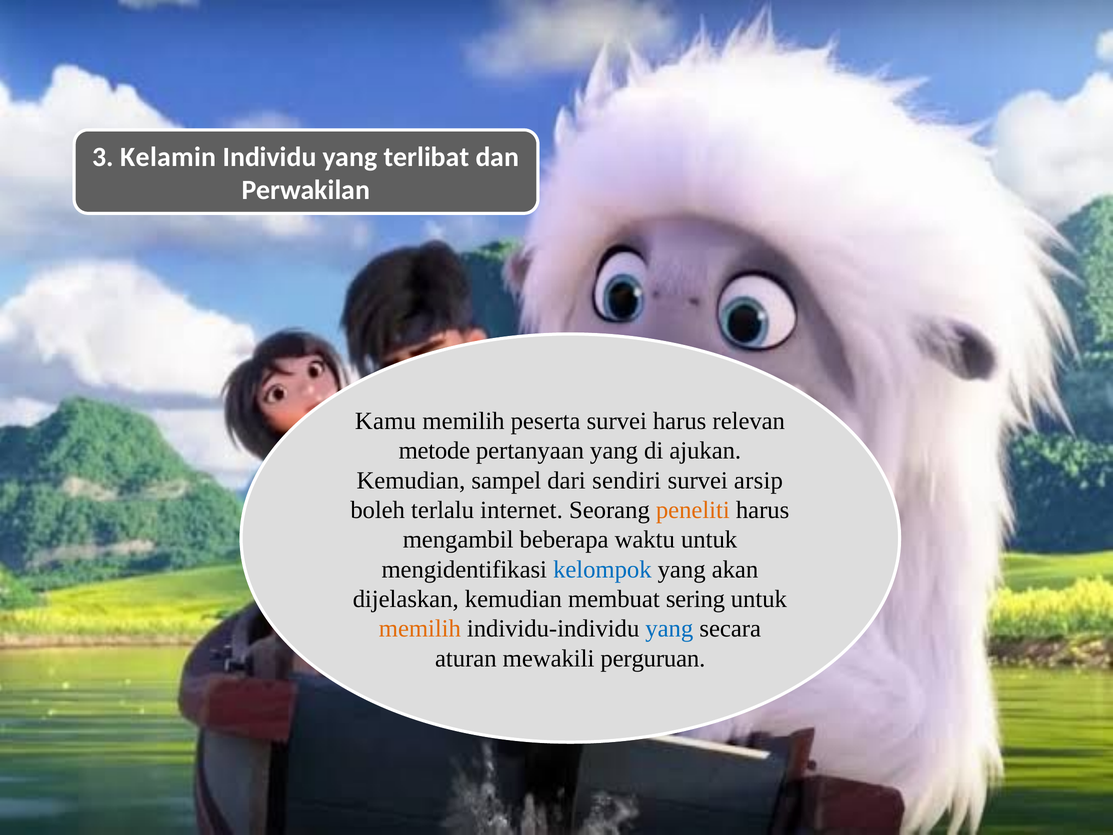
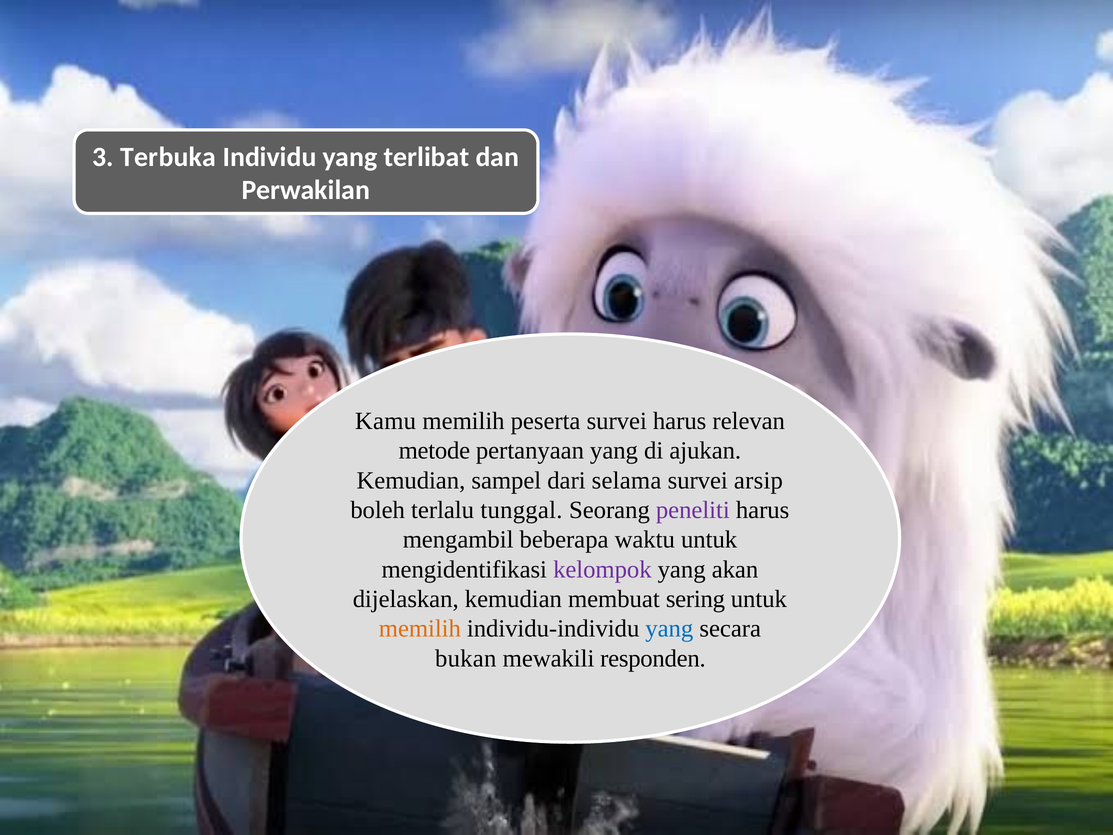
Kelamin: Kelamin -> Terbuka
sendiri: sendiri -> selama
internet: internet -> tunggal
peneliti colour: orange -> purple
kelompok colour: blue -> purple
aturan: aturan -> bukan
perguruan: perguruan -> responden
